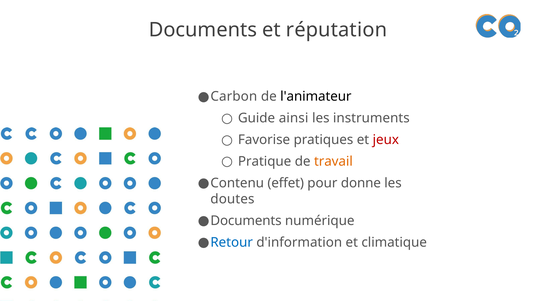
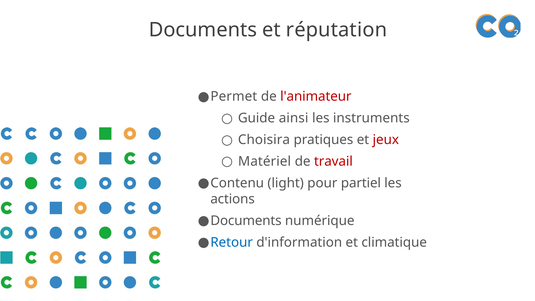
Carbon: Carbon -> Permet
l'animateur colour: black -> red
Favorise: Favorise -> Choisira
Pratique: Pratique -> Matériel
travail colour: orange -> red
effet: effet -> light
donne: donne -> partiel
doutes: doutes -> actions
